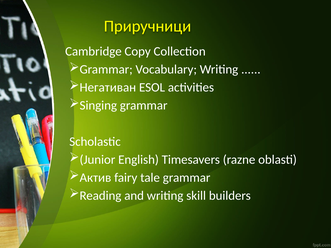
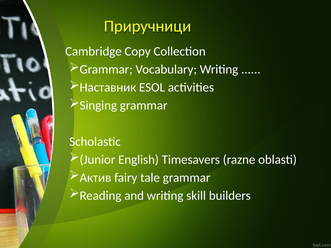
Негативан: Негативан -> Наставник
